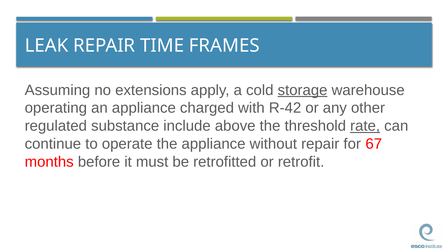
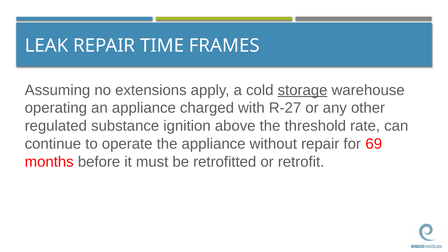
R-42: R-42 -> R-27
include: include -> ignition
rate underline: present -> none
67: 67 -> 69
